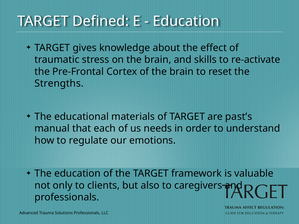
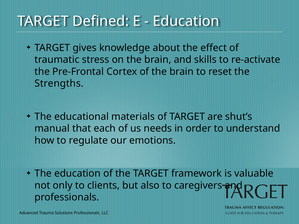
past’s: past’s -> shut’s
